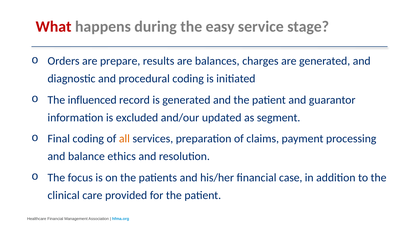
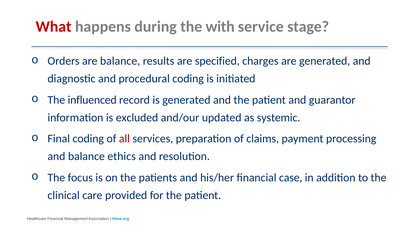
easy: easy -> with
are prepare: prepare -> balance
balances: balances -> specified
segment: segment -> systemic
all colour: orange -> red
